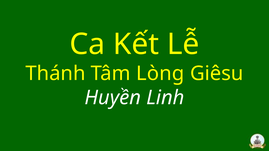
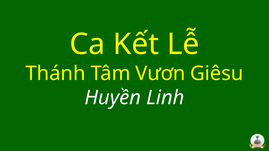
Lòng: Lòng -> Vươn
